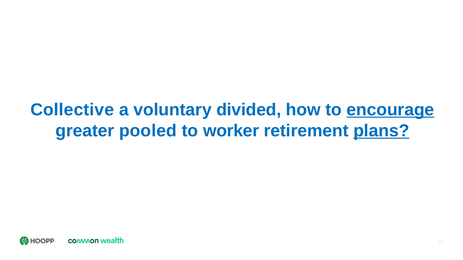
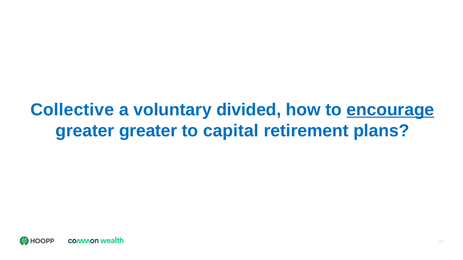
greater pooled: pooled -> greater
worker: worker -> capital
plans underline: present -> none
